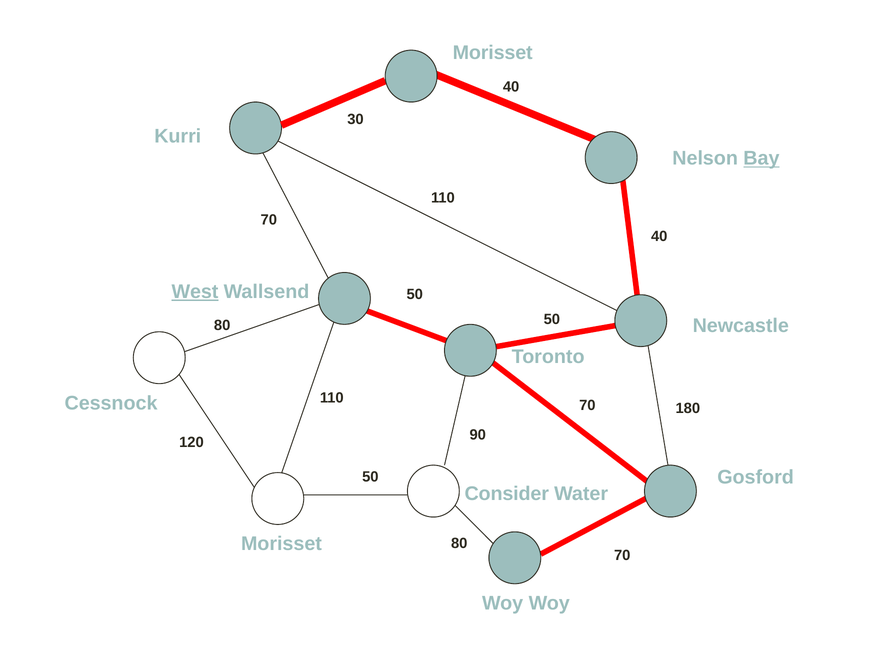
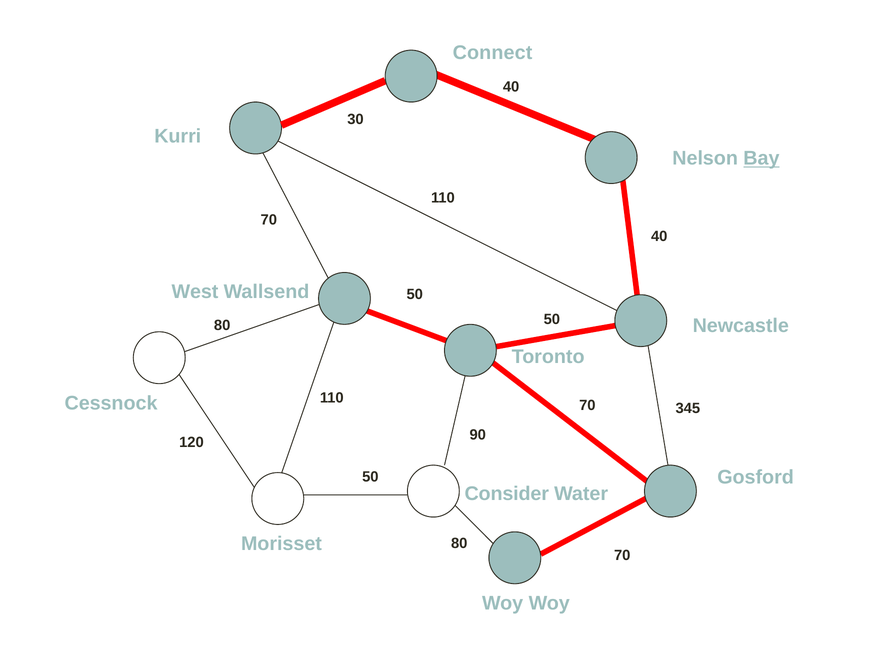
Morisset at (493, 53): Morisset -> Connect
West underline: present -> none
180: 180 -> 345
